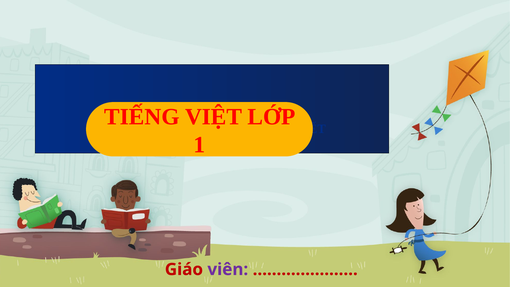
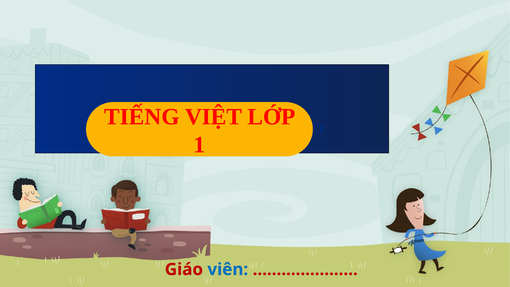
viên colour: purple -> blue
